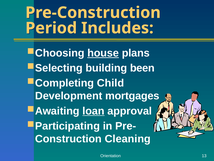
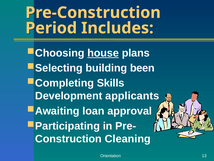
Child: Child -> Skills
mortgages: mortgages -> applicants
loan underline: present -> none
